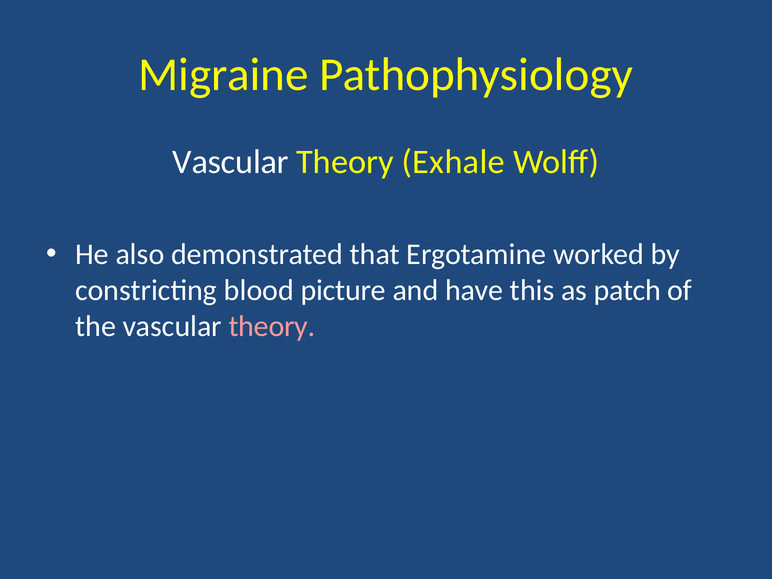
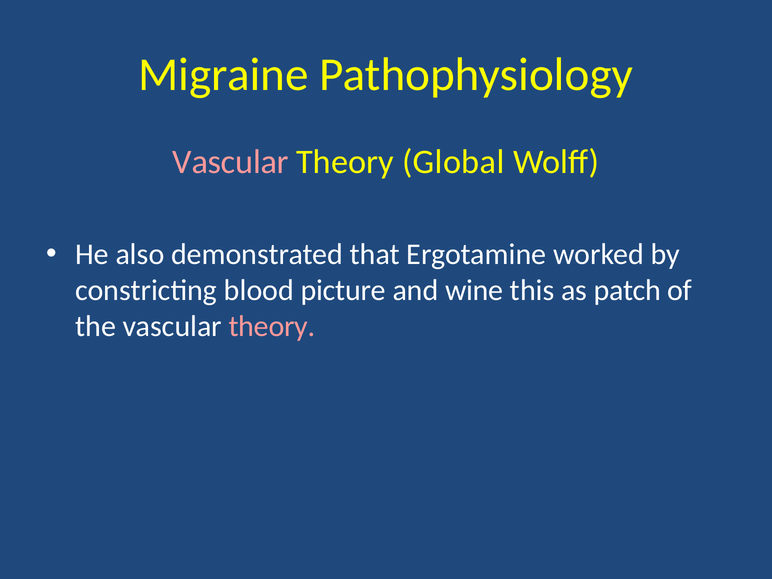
Vascular at (231, 162) colour: white -> pink
Exhale: Exhale -> Global
have: have -> wine
